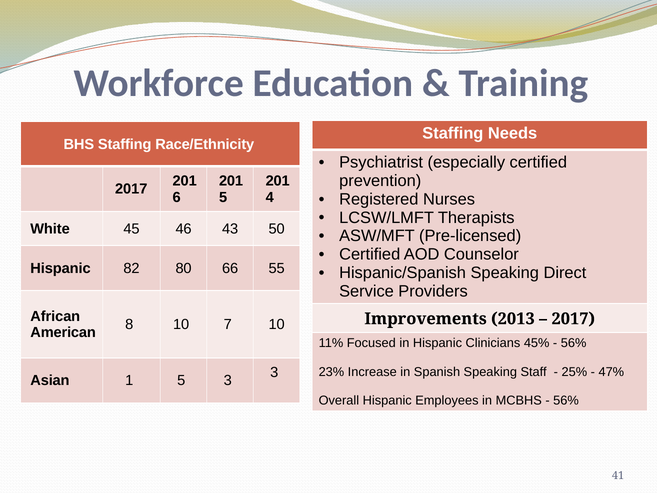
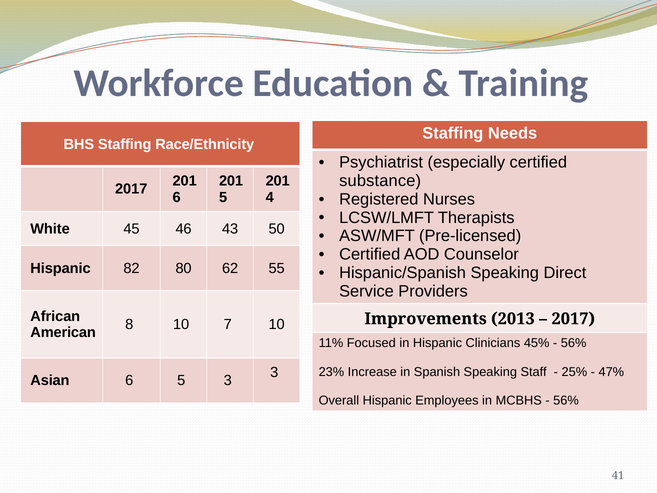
prevention: prevention -> substance
66: 66 -> 62
Asian 1: 1 -> 6
